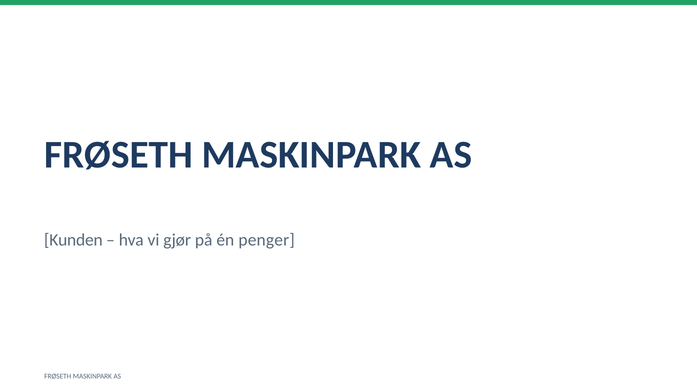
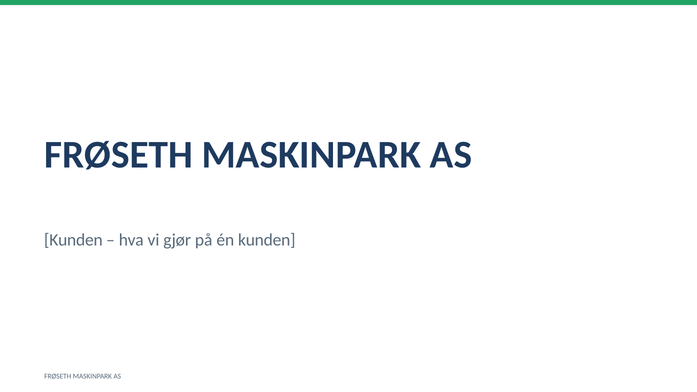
én penger: penger -> kunden
